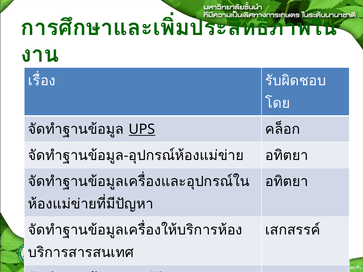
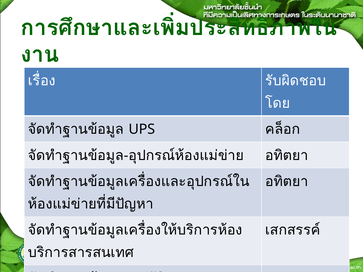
UPS underline: present -> none
